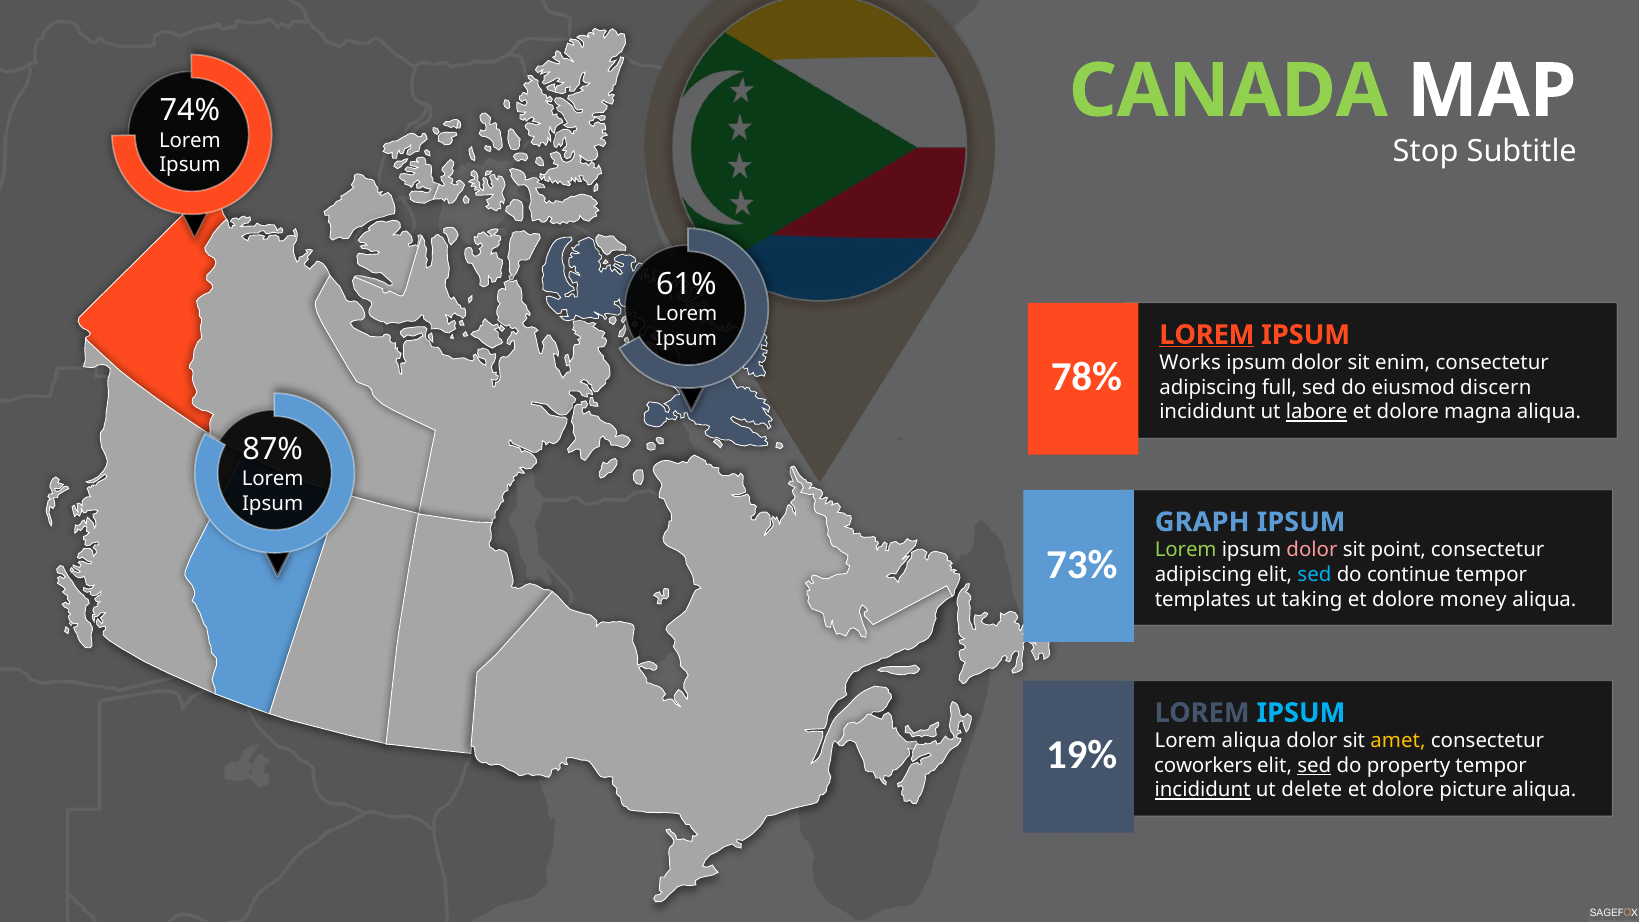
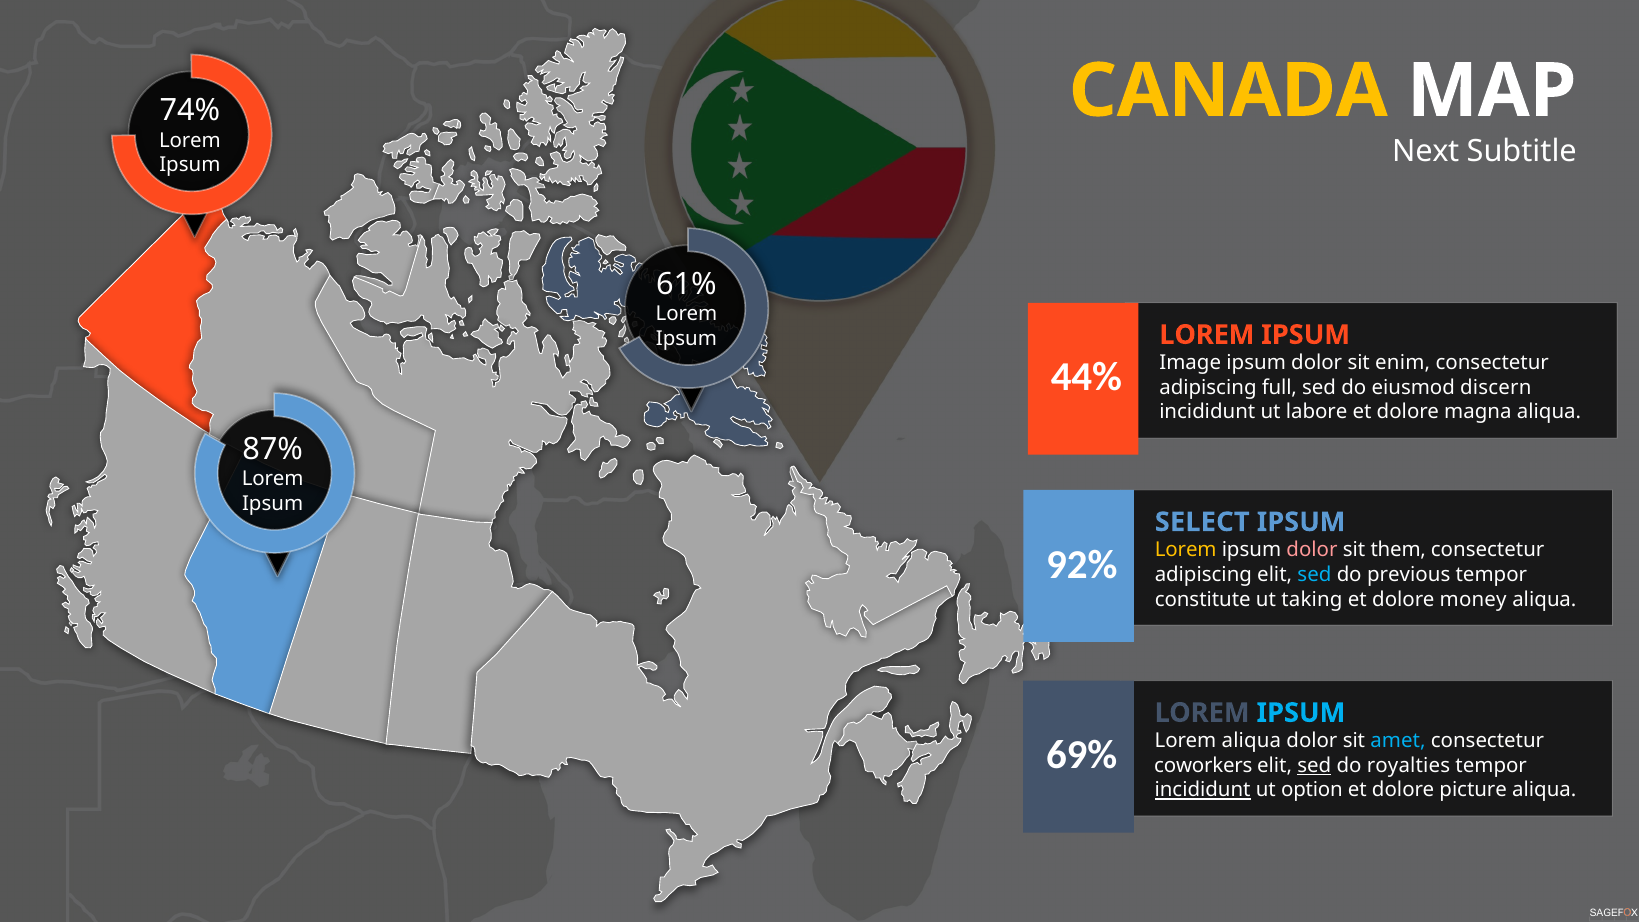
CANADA colour: light green -> yellow
Stop: Stop -> Next
LOREM at (1207, 335) underline: present -> none
Works: Works -> Image
78%: 78% -> 44%
labore underline: present -> none
GRAPH: GRAPH -> SELECT
Lorem at (1186, 550) colour: light green -> yellow
point: point -> them
73%: 73% -> 92%
continue: continue -> previous
templates: templates -> constitute
amet colour: yellow -> light blue
19%: 19% -> 69%
property: property -> royalties
delete: delete -> option
